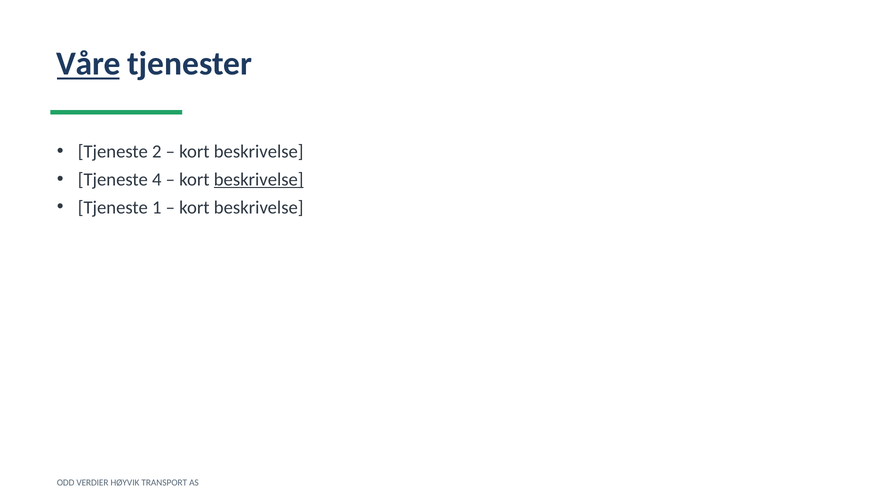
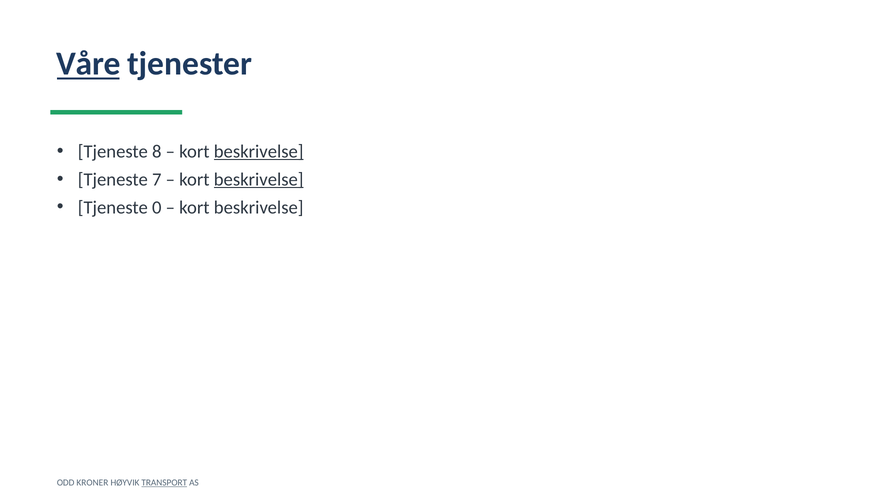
2: 2 -> 8
beskrivelse at (259, 151) underline: none -> present
4: 4 -> 7
1: 1 -> 0
VERDIER: VERDIER -> KRONER
TRANSPORT underline: none -> present
